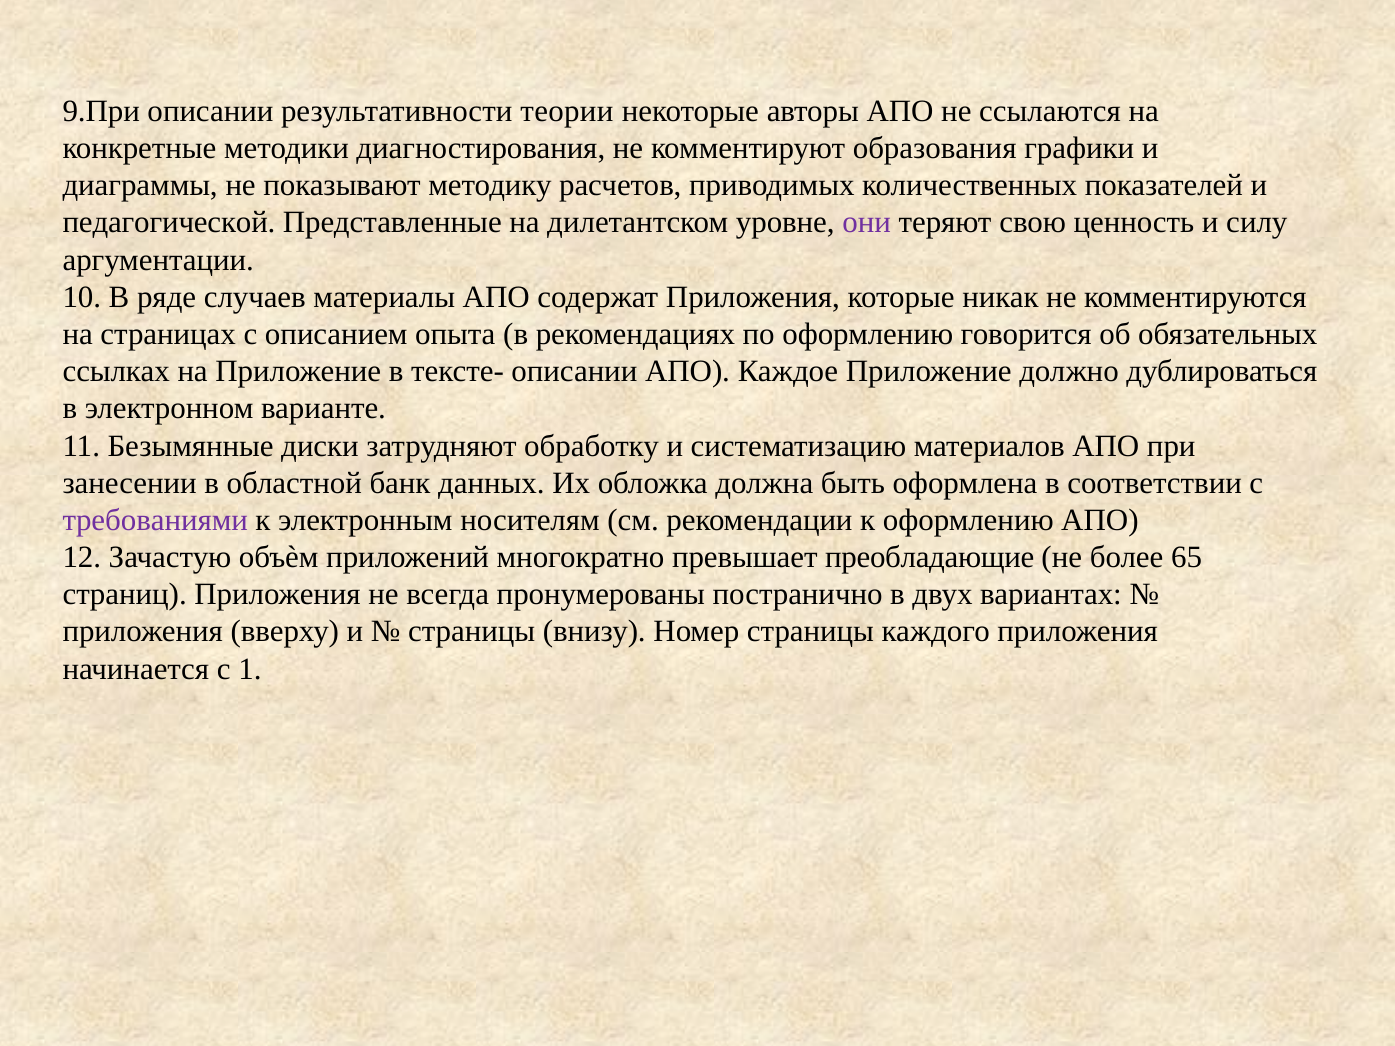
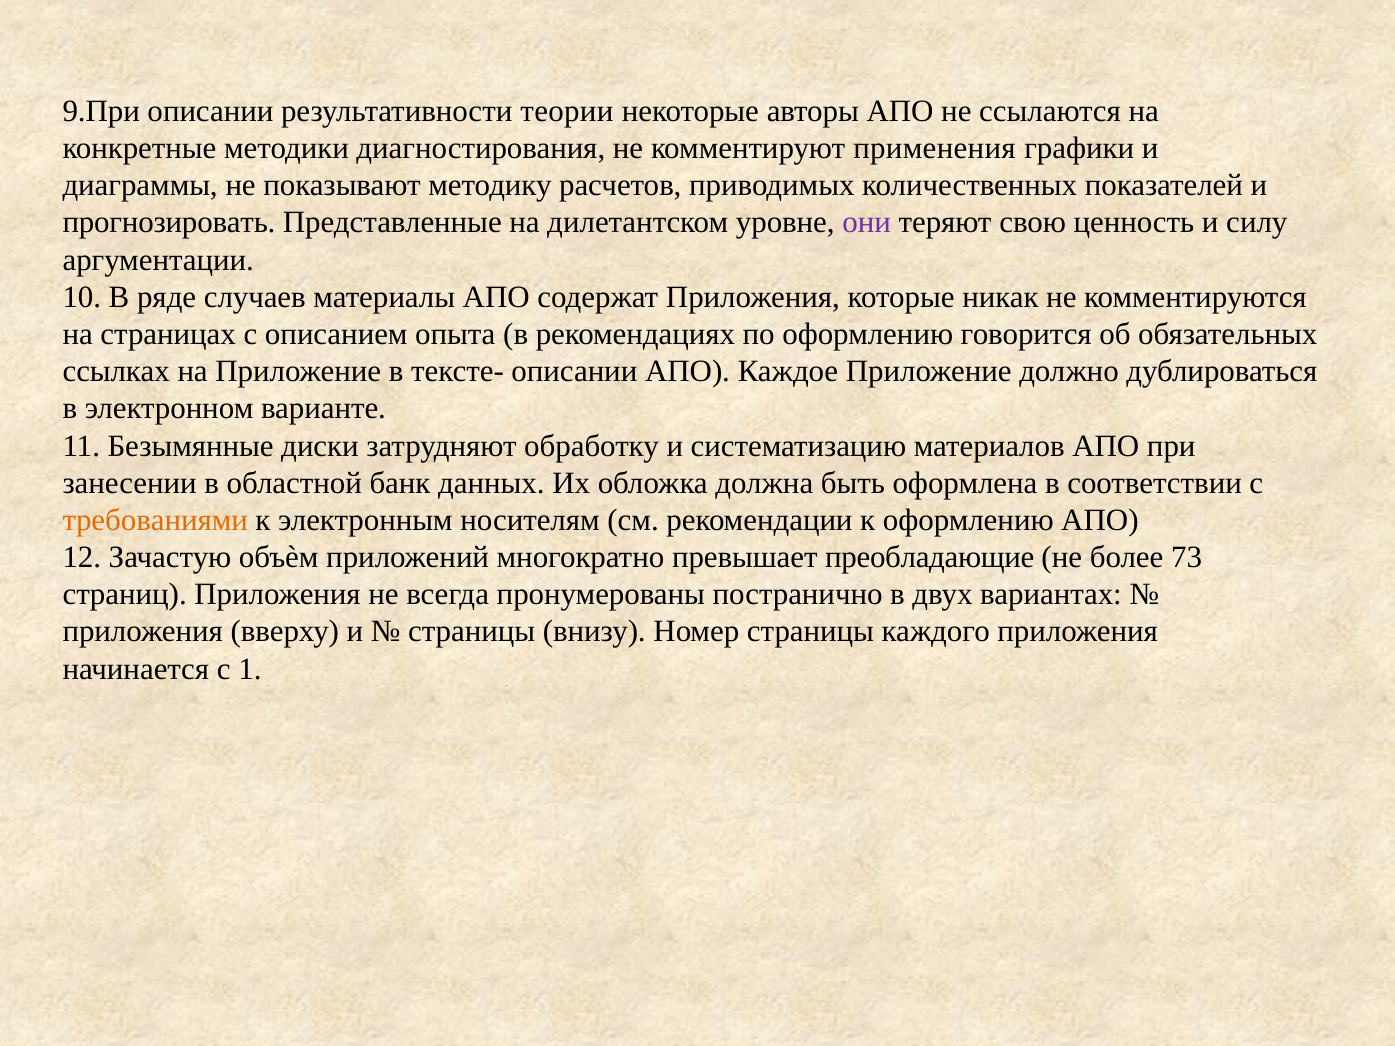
образования: образования -> применения
педагогической: педагогической -> прогнозировать
требованиями colour: purple -> orange
65: 65 -> 73
